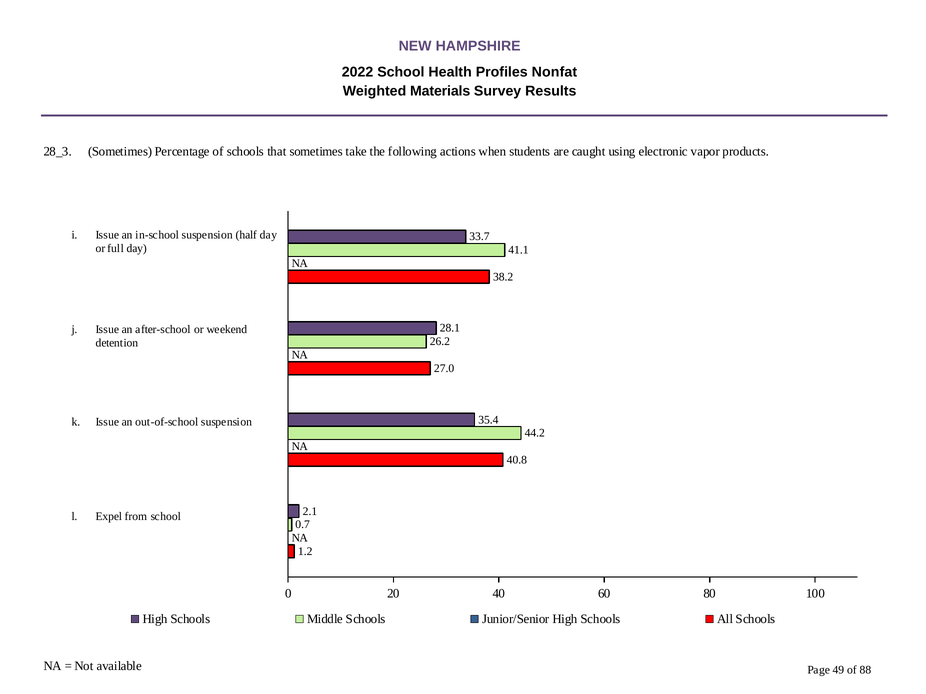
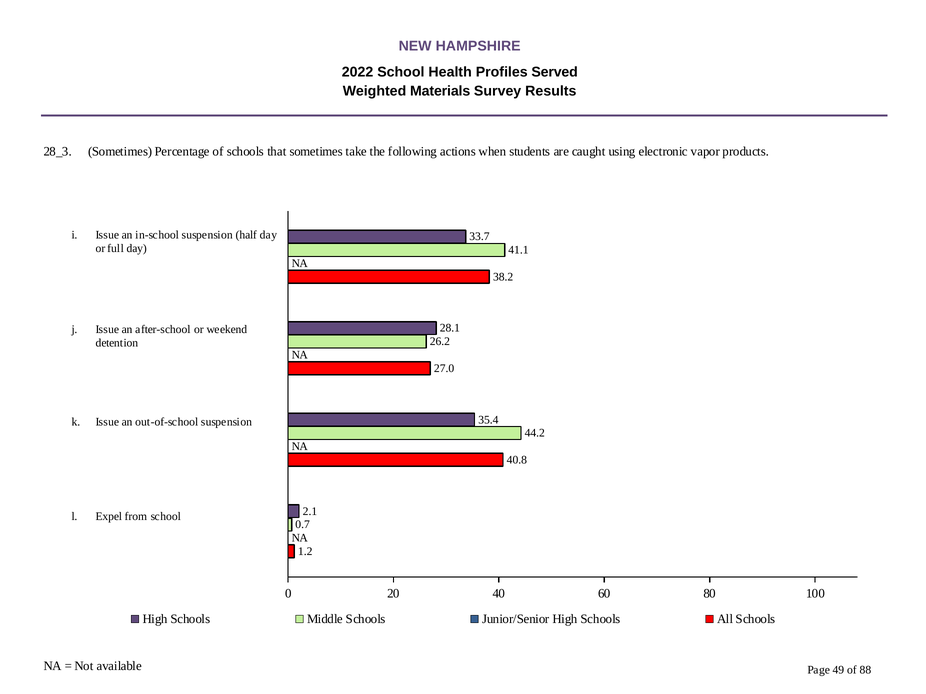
Nonfat: Nonfat -> Served
